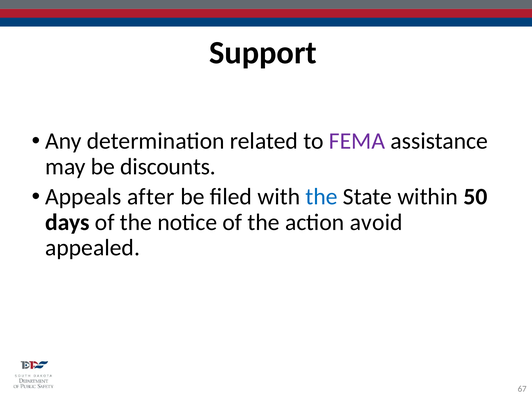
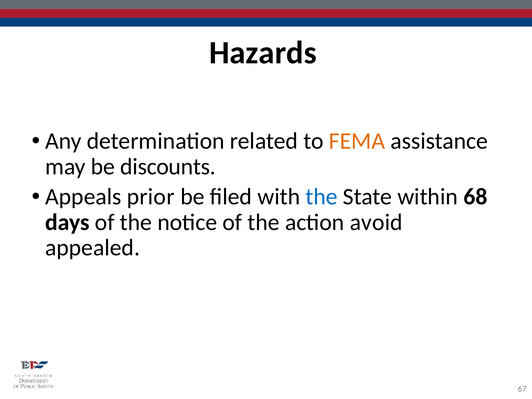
Support: Support -> Hazards
FEMA colour: purple -> orange
after: after -> prior
50: 50 -> 68
